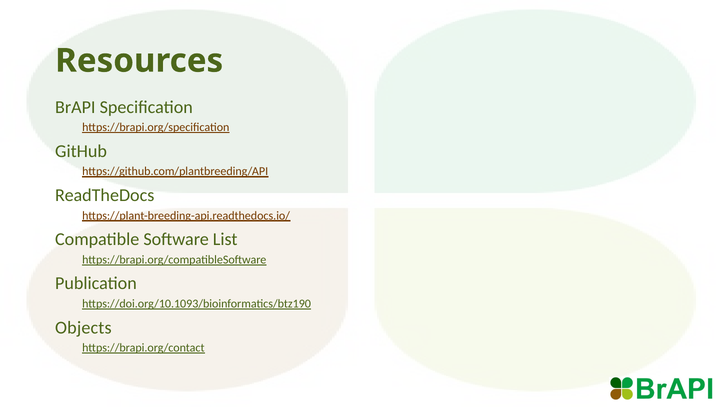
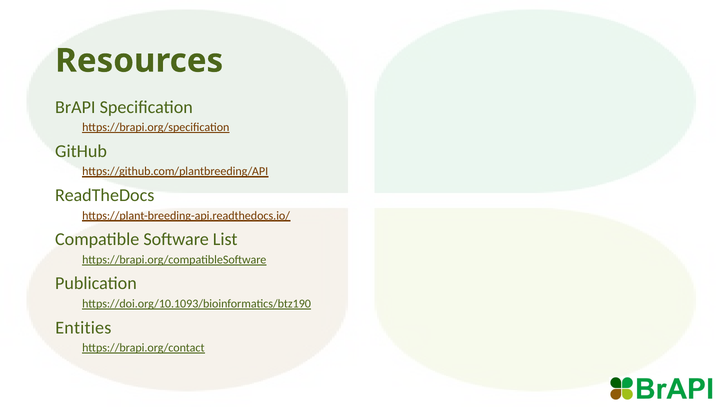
Objects: Objects -> Entities
